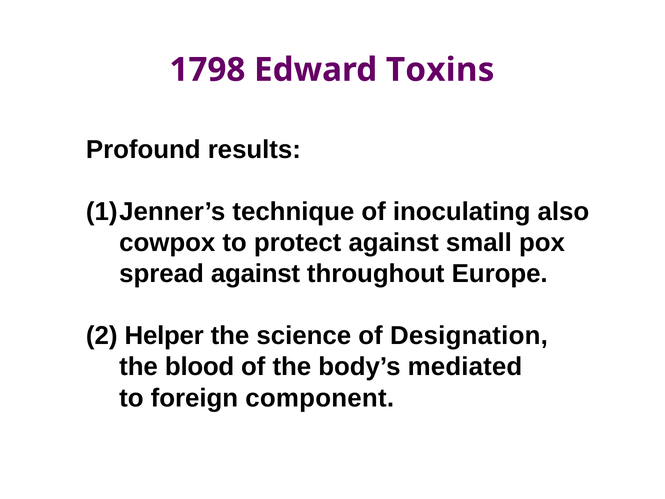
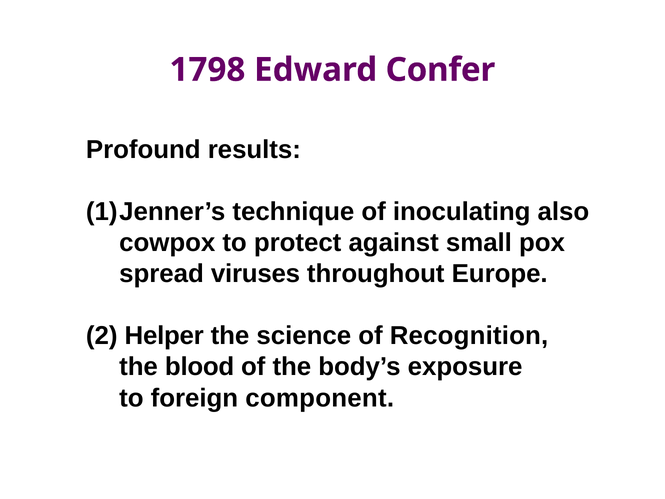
Toxins: Toxins -> Confer
spread against: against -> viruses
Designation: Designation -> Recognition
mediated: mediated -> exposure
